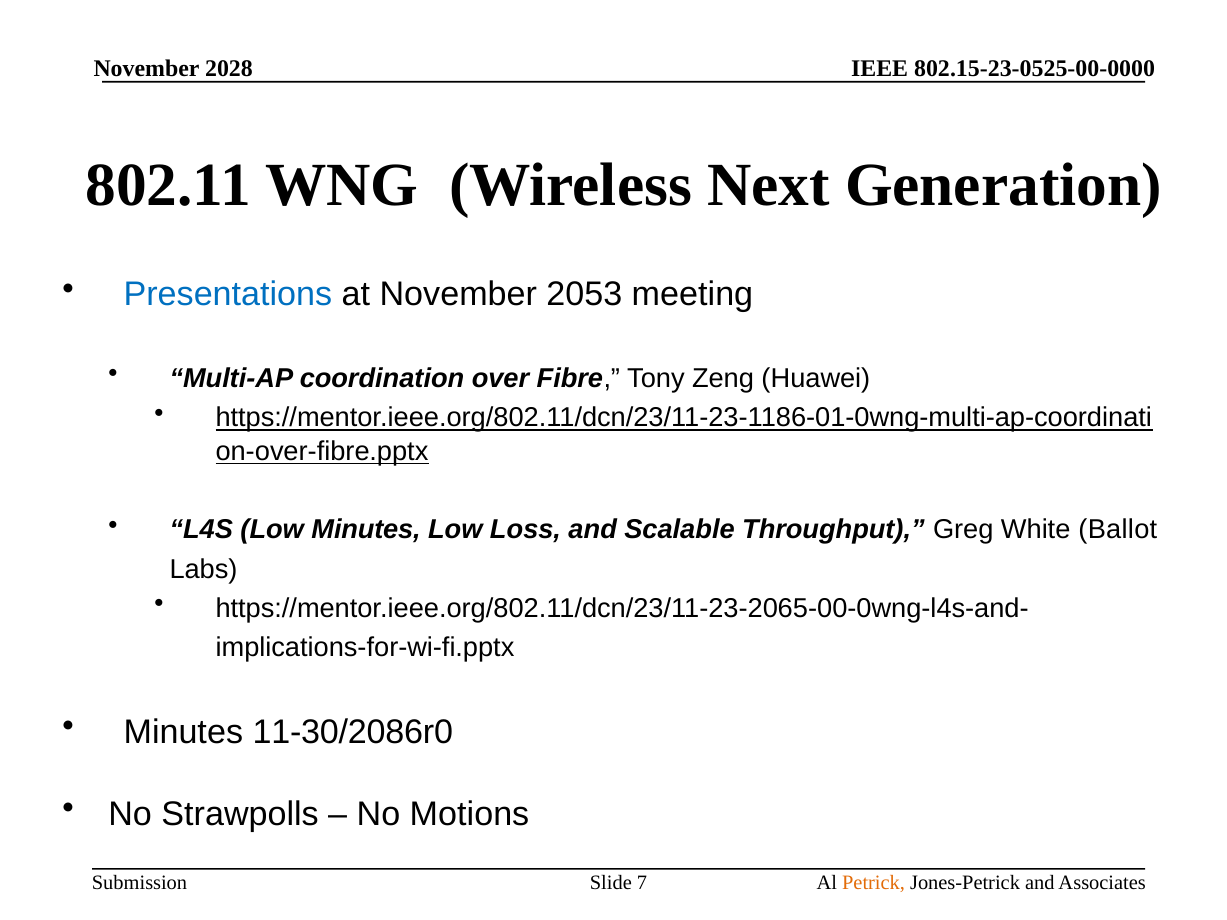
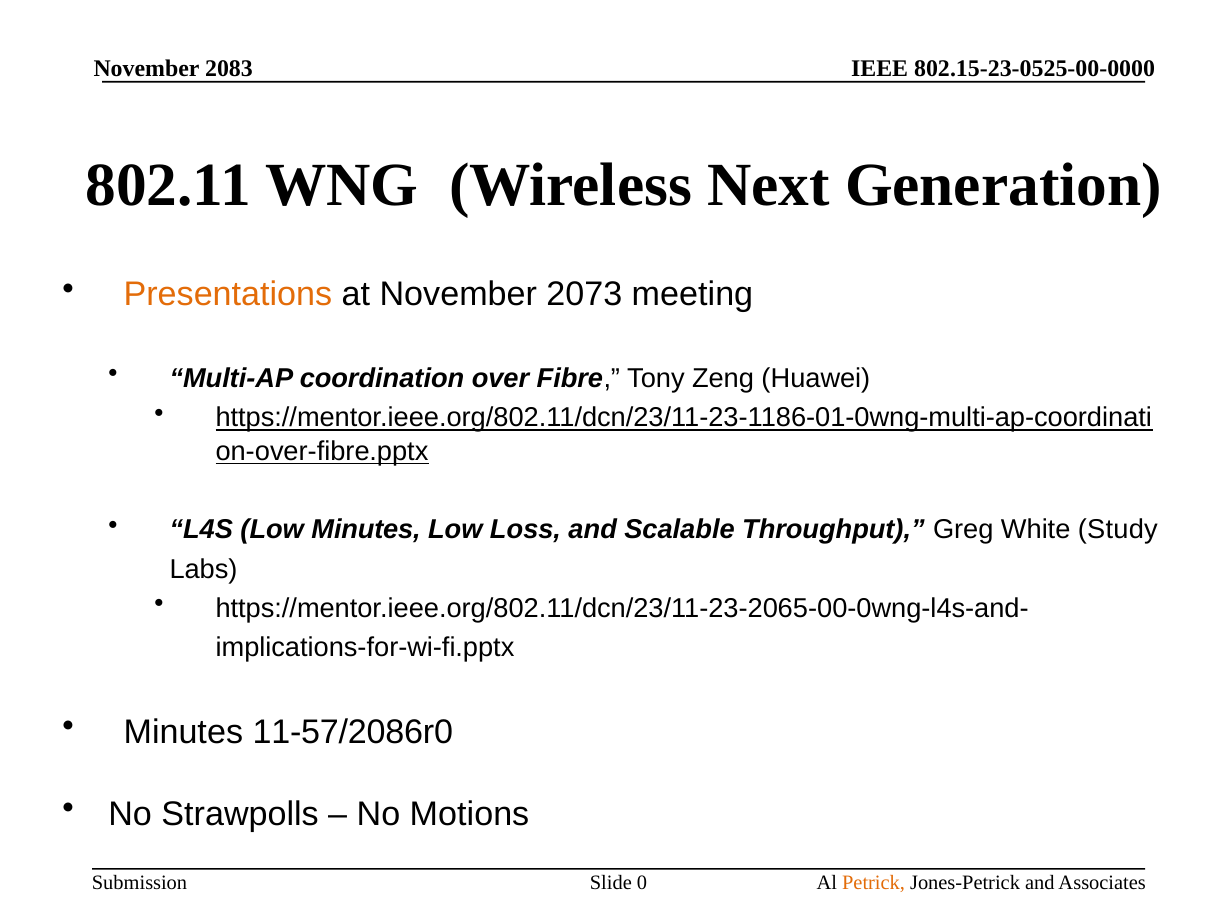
2028: 2028 -> 2083
Presentations colour: blue -> orange
2053: 2053 -> 2073
Ballot: Ballot -> Study
11-30/2086r0: 11-30/2086r0 -> 11-57/2086r0
7: 7 -> 0
